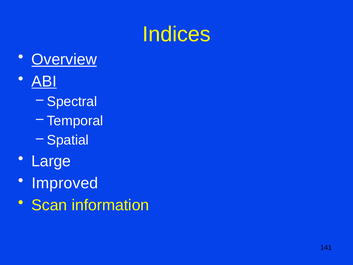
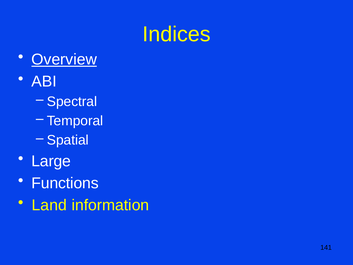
ABI underline: present -> none
Improved: Improved -> Functions
Scan: Scan -> Land
